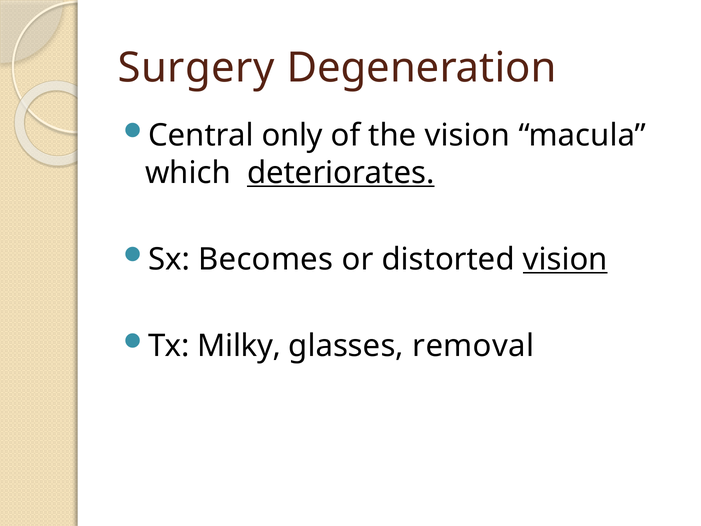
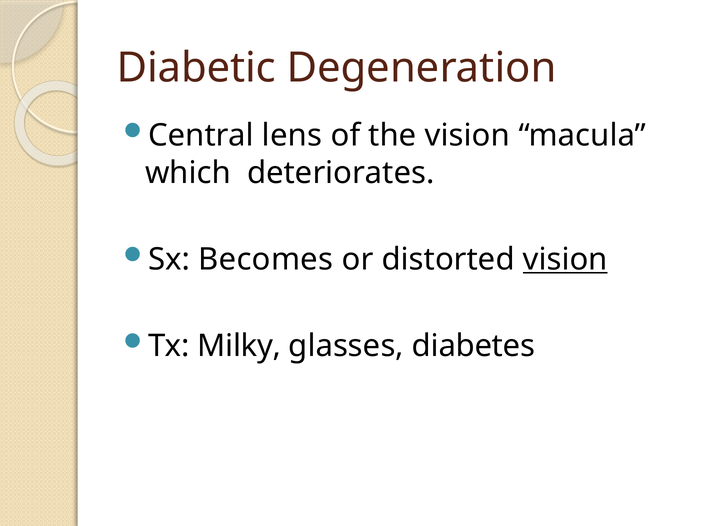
Surgery: Surgery -> Diabetic
only: only -> lens
deteriorates underline: present -> none
removal: removal -> diabetes
